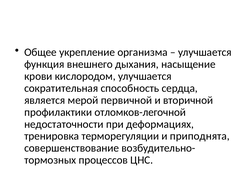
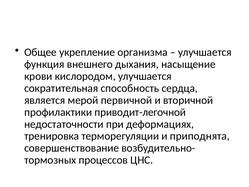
отломков-легочной: отломков-легочной -> приводит-легочной
